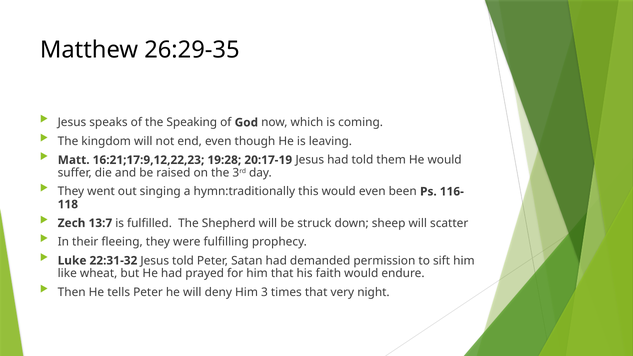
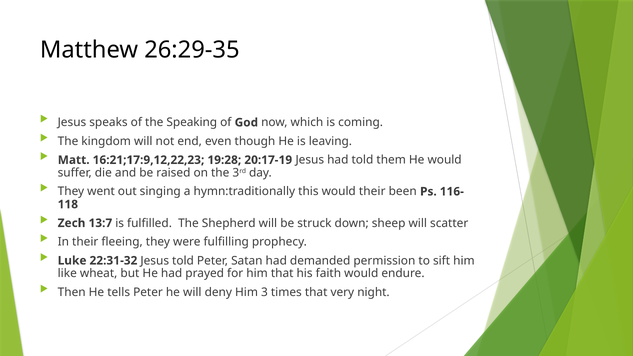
would even: even -> their
